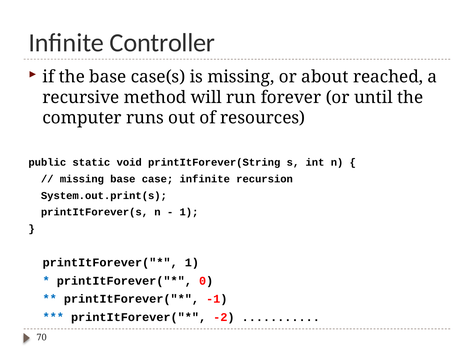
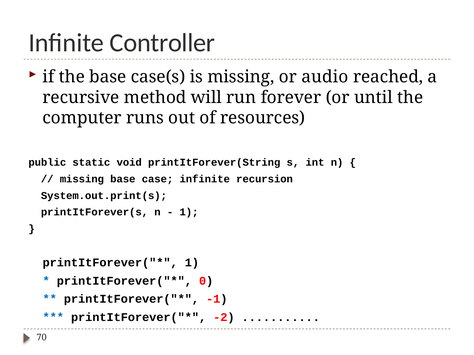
about: about -> audio
